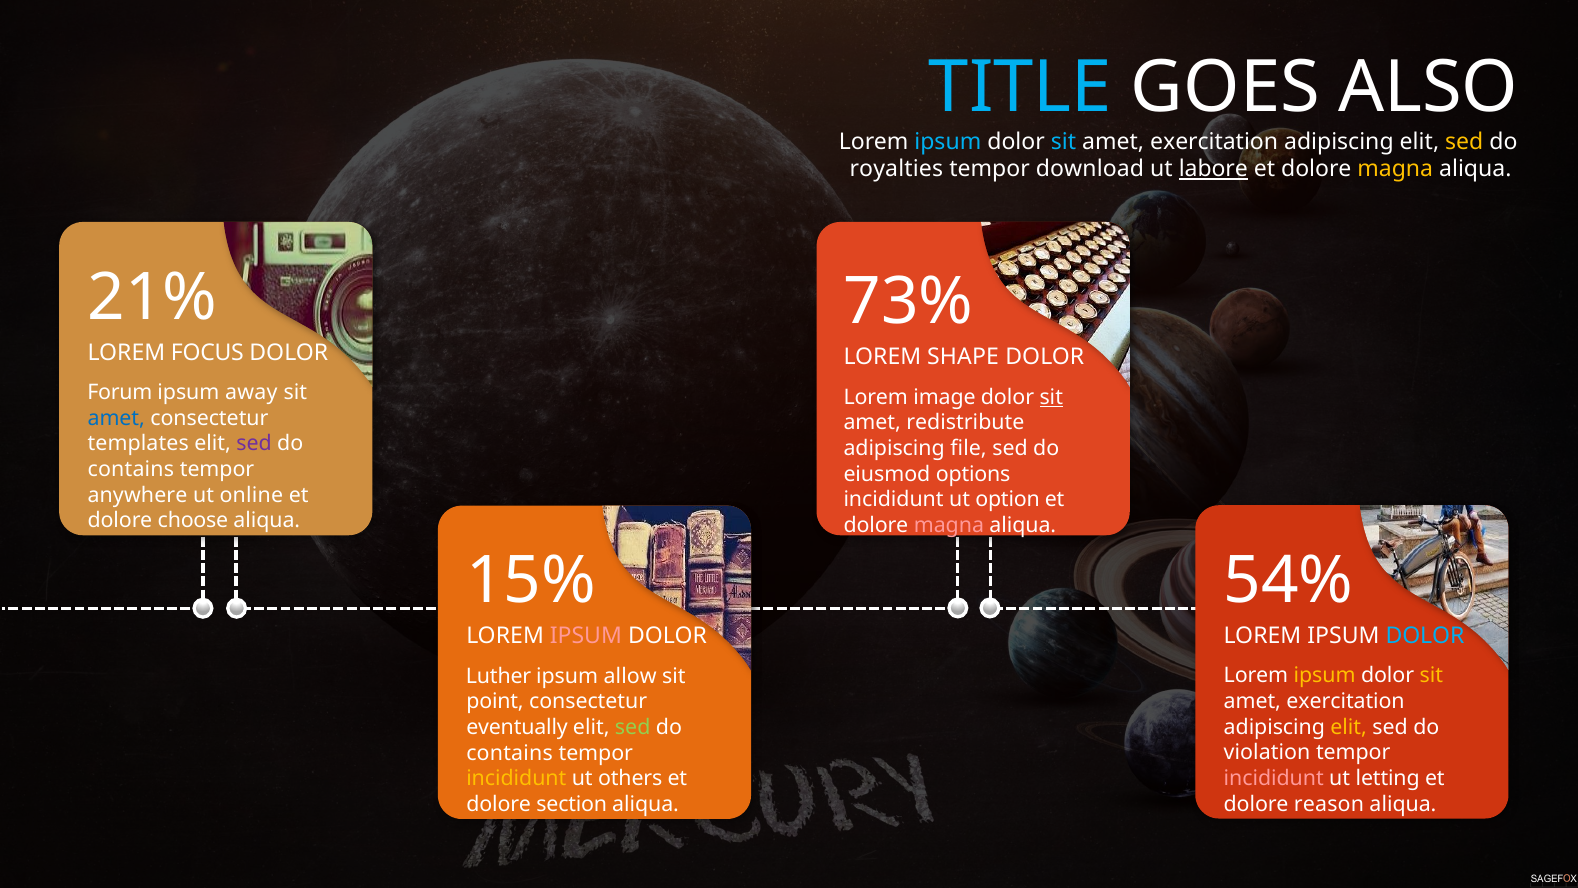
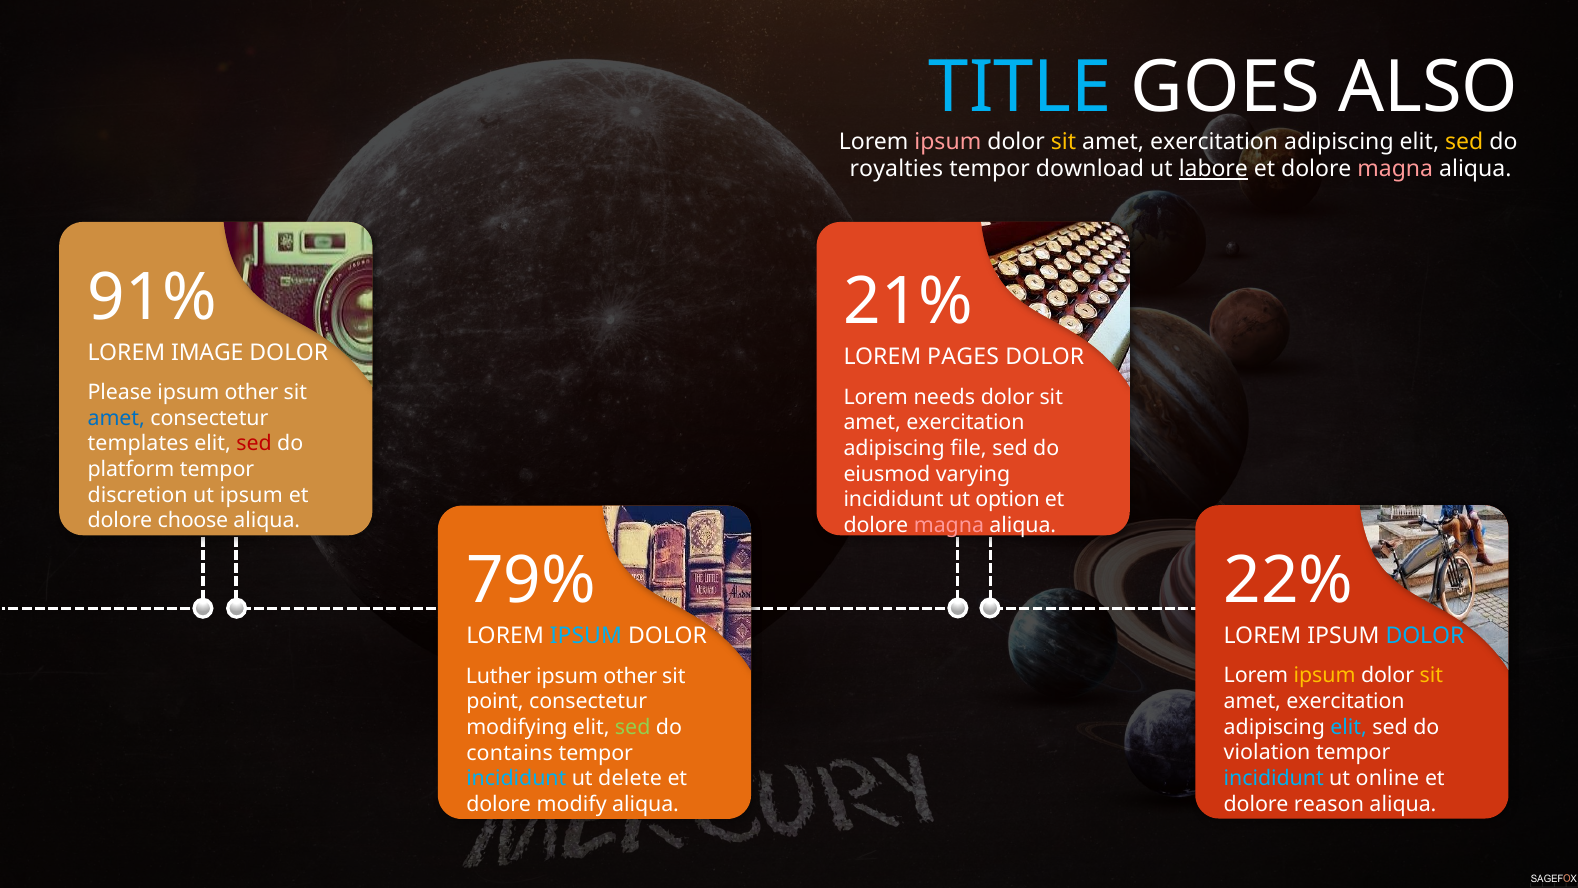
ipsum at (948, 141) colour: light blue -> pink
sit at (1063, 141) colour: light blue -> yellow
magna at (1395, 169) colour: yellow -> pink
21%: 21% -> 91%
73%: 73% -> 21%
FOCUS: FOCUS -> IMAGE
SHAPE: SHAPE -> PAGES
Forum: Forum -> Please
away at (251, 392): away -> other
image: image -> needs
sit at (1051, 397) underline: present -> none
redistribute at (965, 422): redistribute -> exercitation
sed at (254, 444) colour: purple -> red
contains at (131, 469): contains -> platform
options: options -> varying
anywhere: anywhere -> discretion
ut online: online -> ipsum
54%: 54% -> 22%
15%: 15% -> 79%
IPSUM at (586, 636) colour: pink -> light blue
allow at (630, 676): allow -> other
elit at (1349, 727) colour: yellow -> light blue
eventually: eventually -> modifying
incididunt at (1274, 778) colour: pink -> light blue
letting: letting -> online
incididunt at (516, 779) colour: yellow -> light blue
others: others -> delete
section: section -> modify
